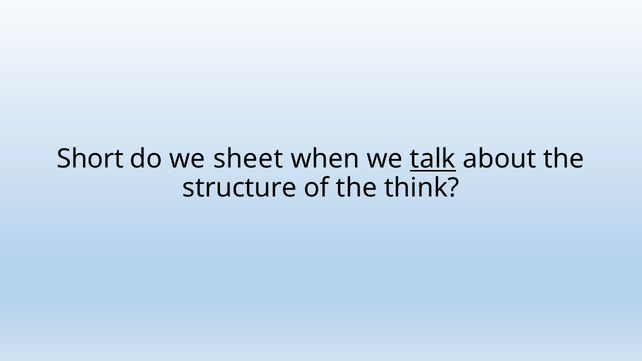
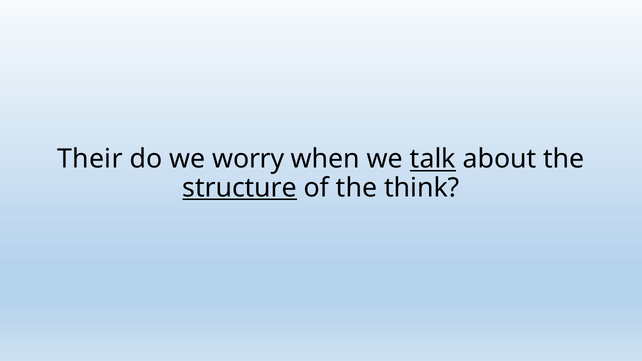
Short: Short -> Their
sheet: sheet -> worry
structure underline: none -> present
